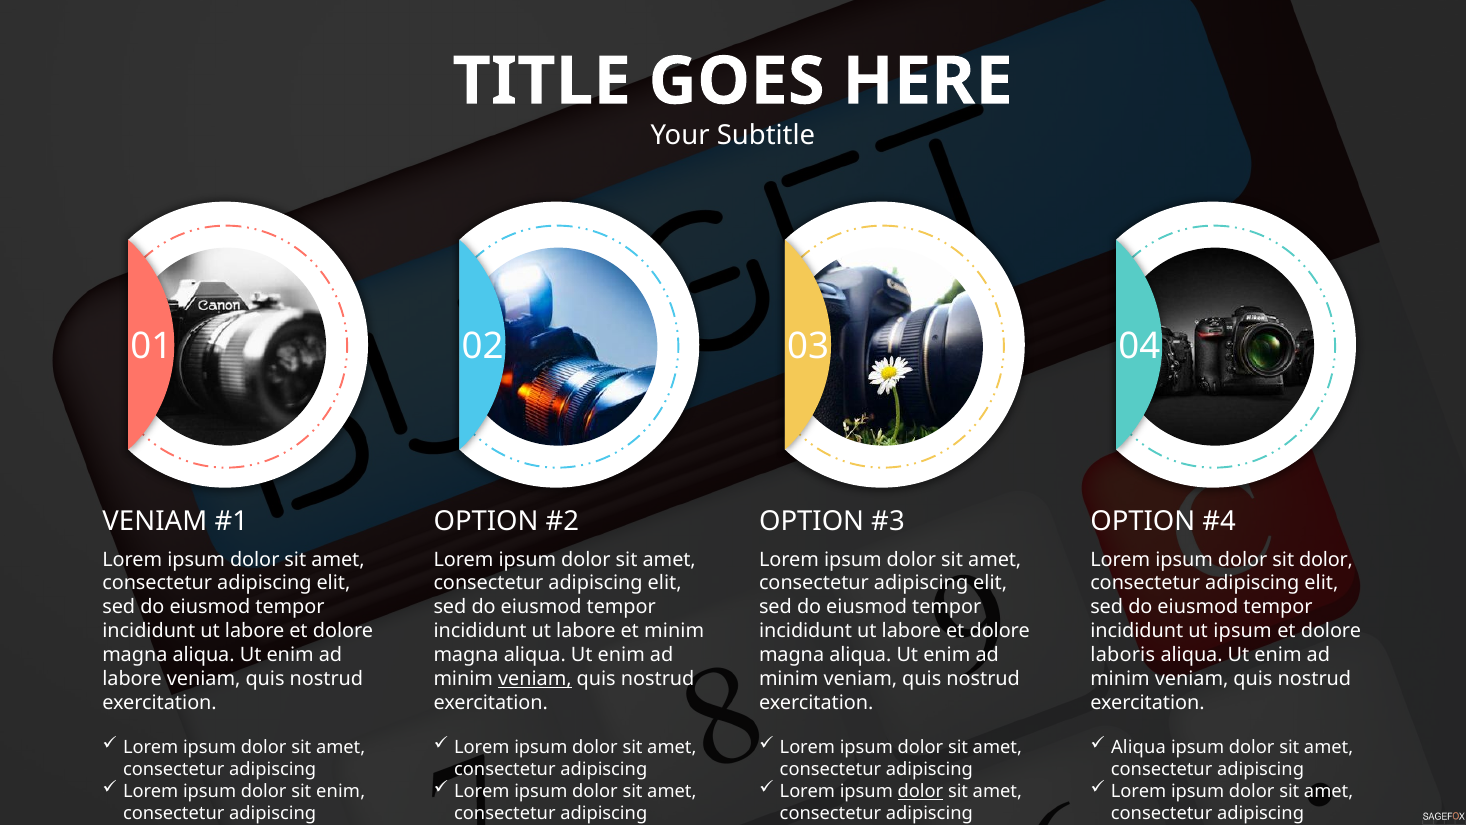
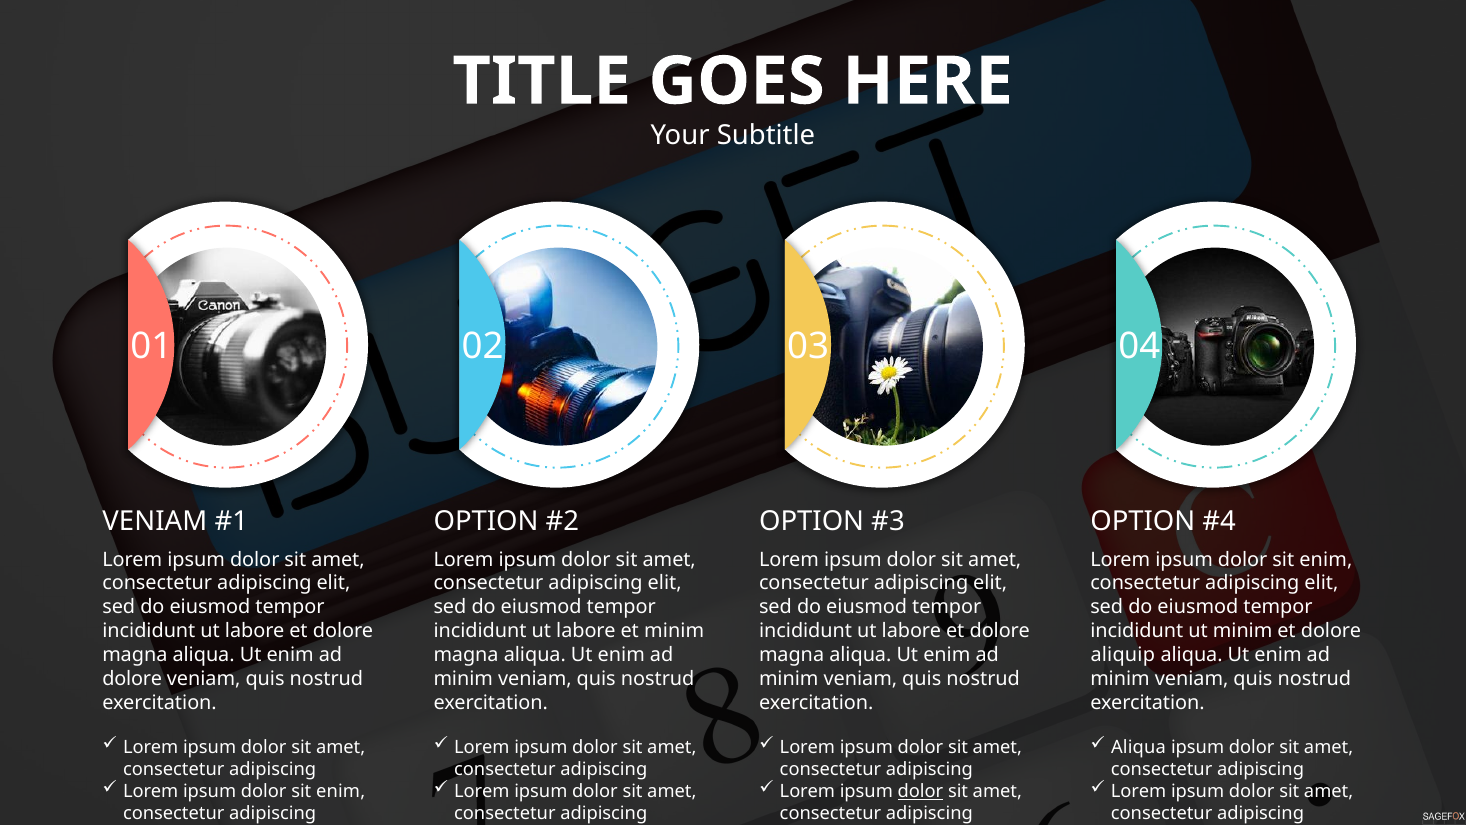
dolor at (1326, 559): dolor -> enim
ut ipsum: ipsum -> minim
laboris: laboris -> aliquip
labore at (132, 679): labore -> dolore
veniam at (535, 679) underline: present -> none
